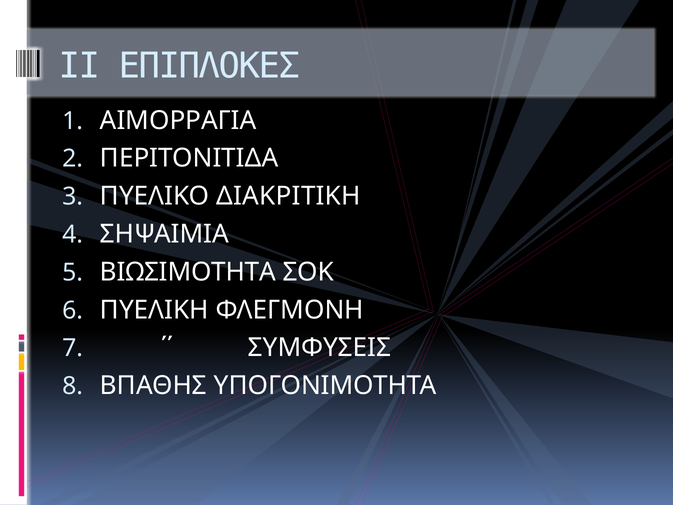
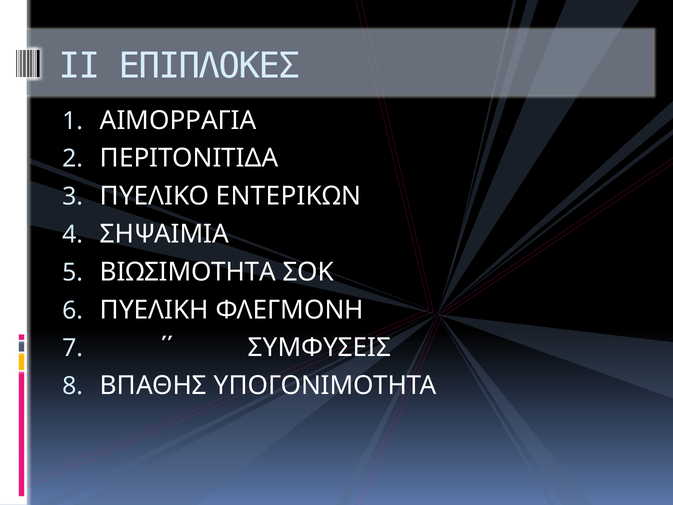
ΔΙΑΚΡΙΤΙΚΗ: ΔΙΑΚΡΙΤΙΚΗ -> ΕΝΤΕΡΙΚΩΝ
